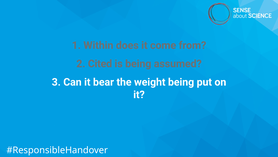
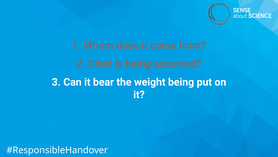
Within: Within -> Whom
